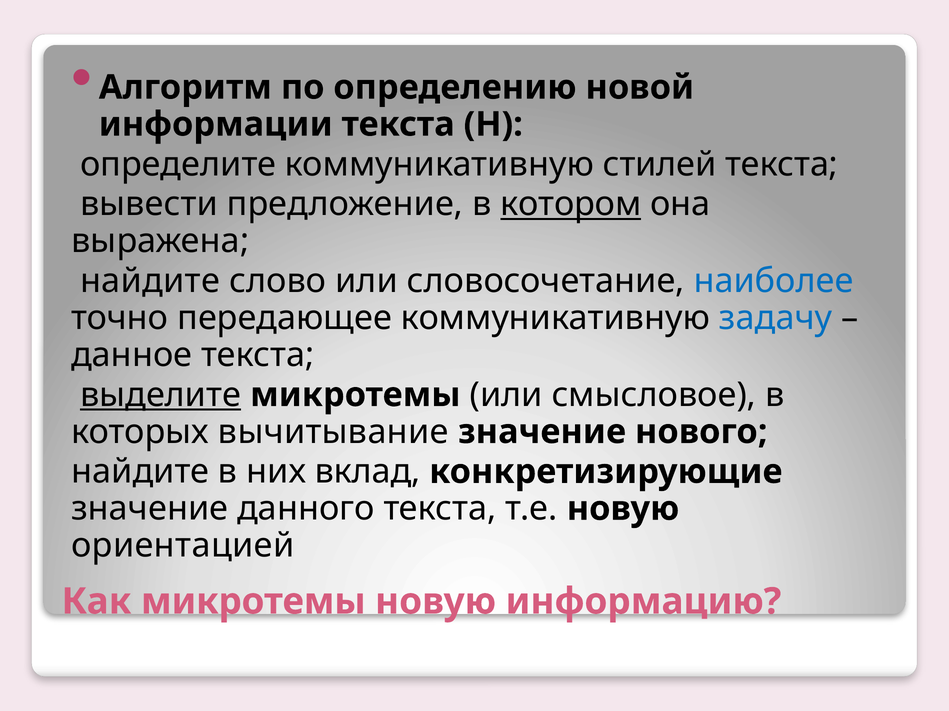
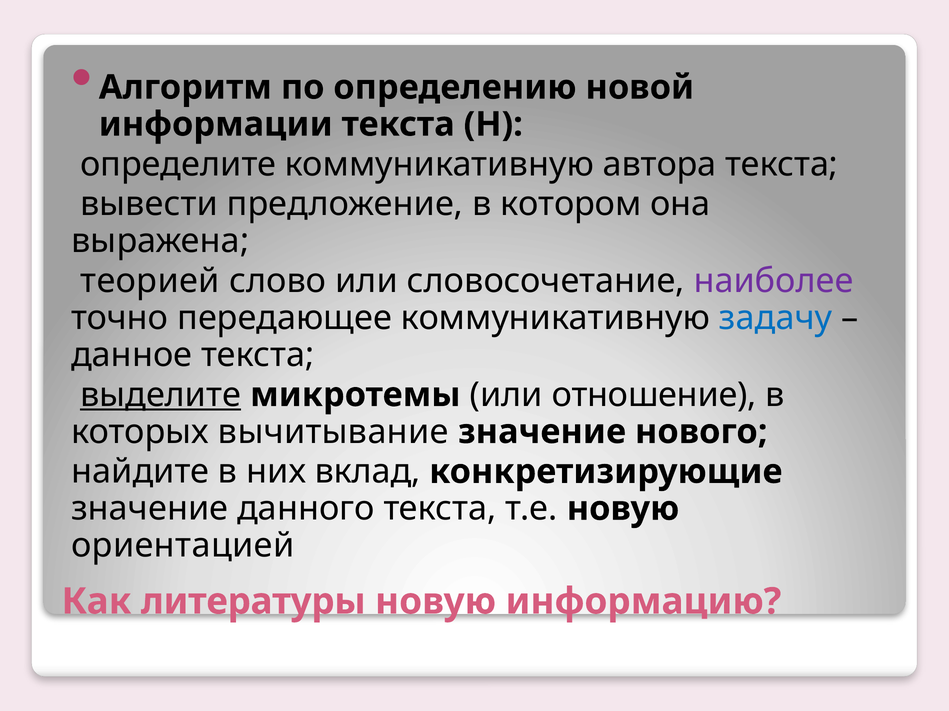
стилей: стилей -> автора
котором underline: present -> none
найдите at (150, 281): найдите -> теорией
наиболее colour: blue -> purple
смысловое: смысловое -> отношение
Как микротемы: микротемы -> литературы
